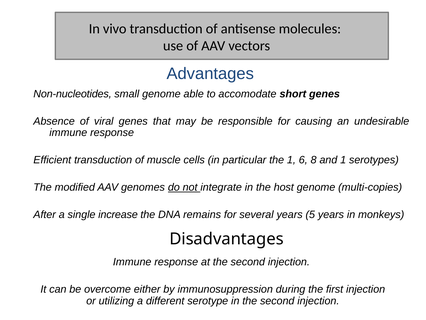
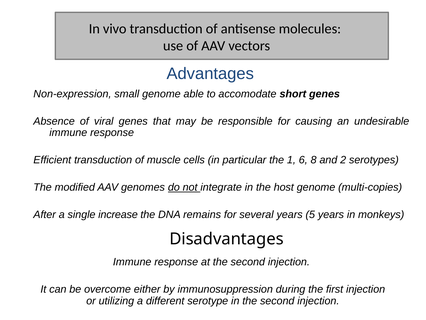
Non-nucleotides: Non-nucleotides -> Non-expression
and 1: 1 -> 2
